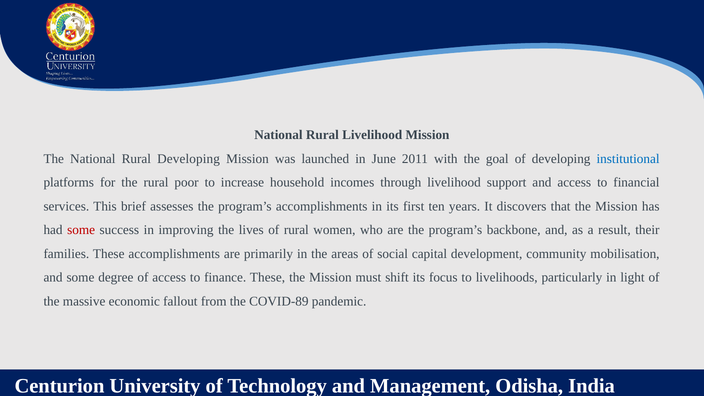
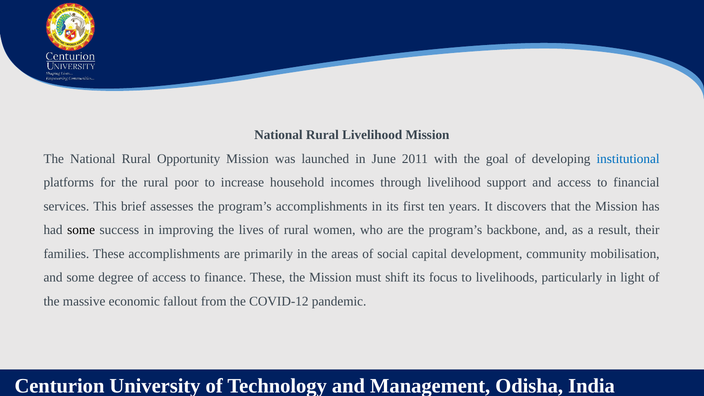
Rural Developing: Developing -> Opportunity
some at (81, 230) colour: red -> black
COVID-89: COVID-89 -> COVID-12
